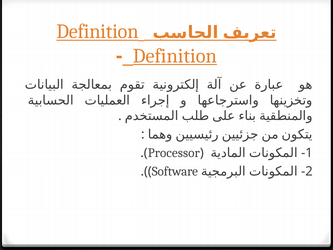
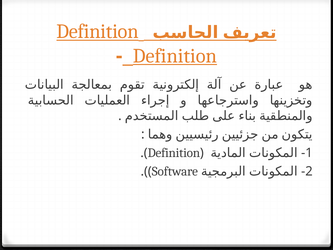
Processor at (174, 153): Processor -> Definition
